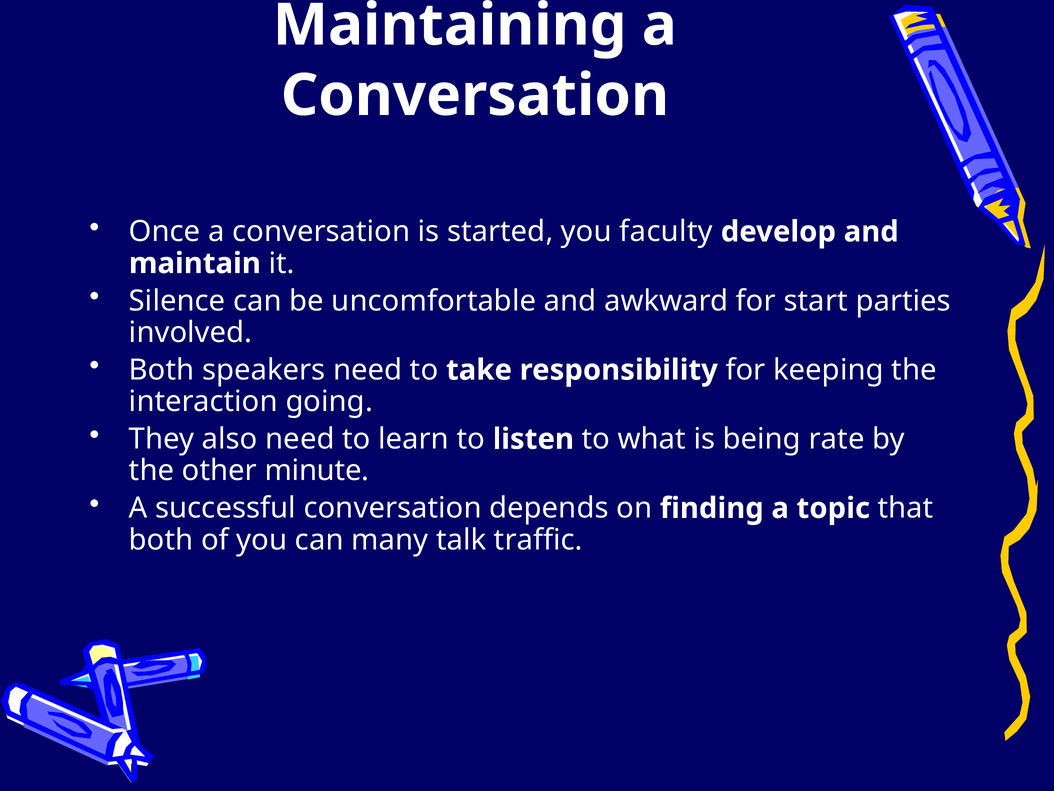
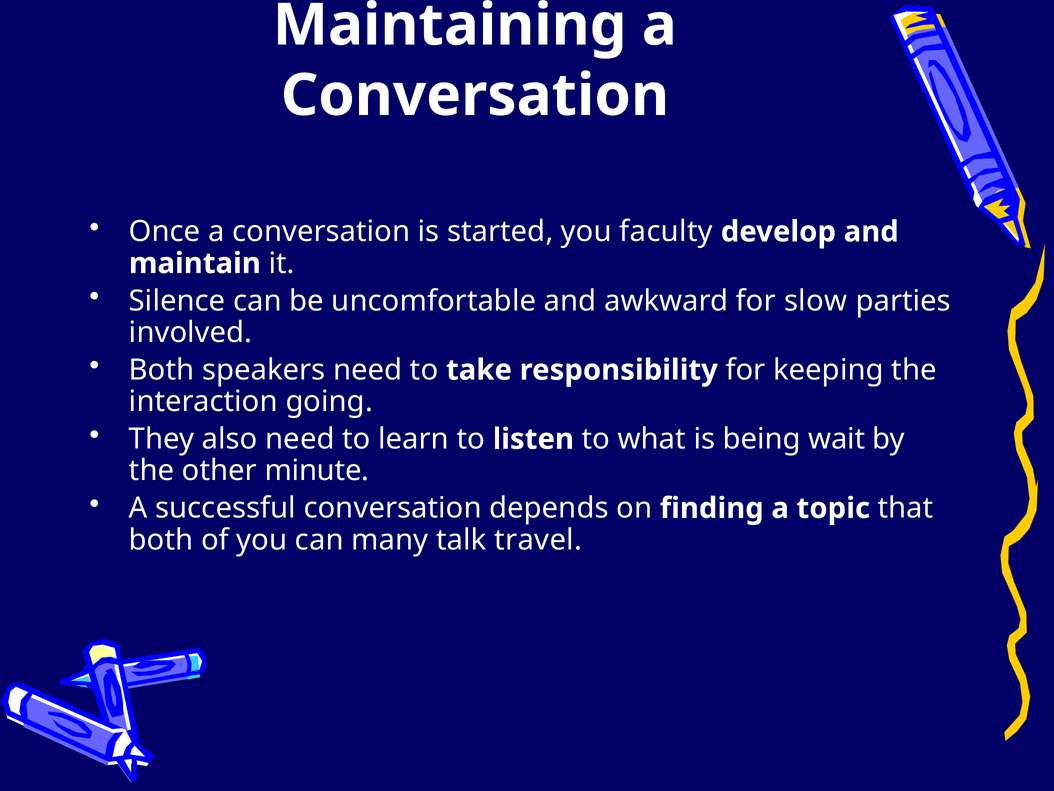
start: start -> slow
rate: rate -> wait
traffic: traffic -> travel
